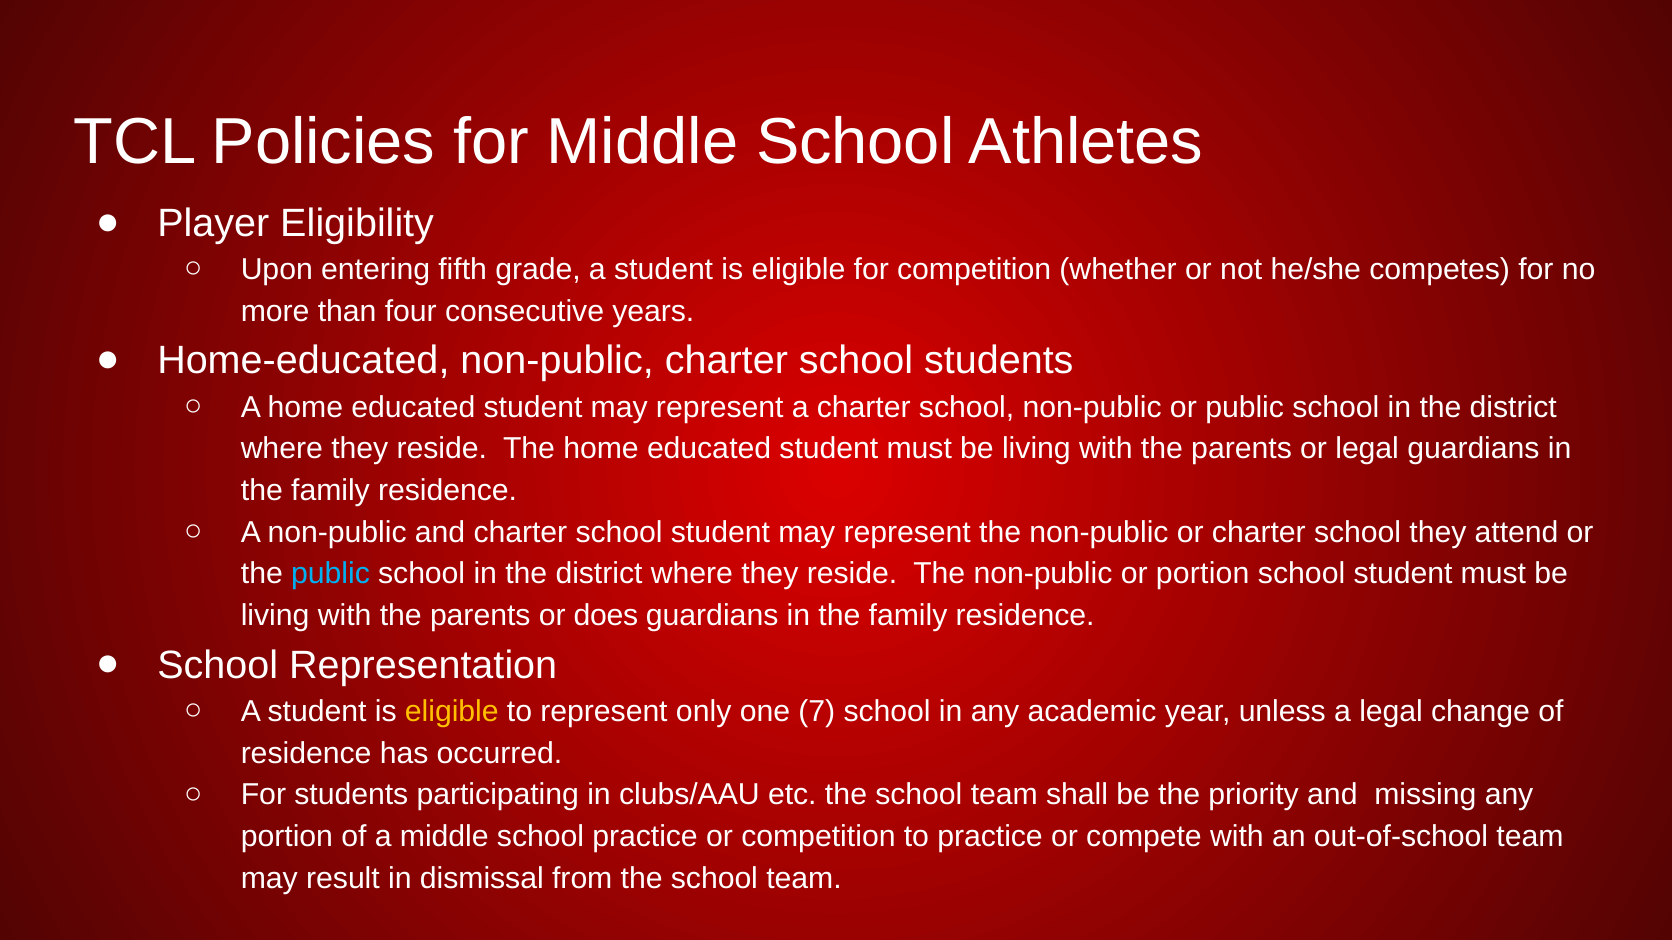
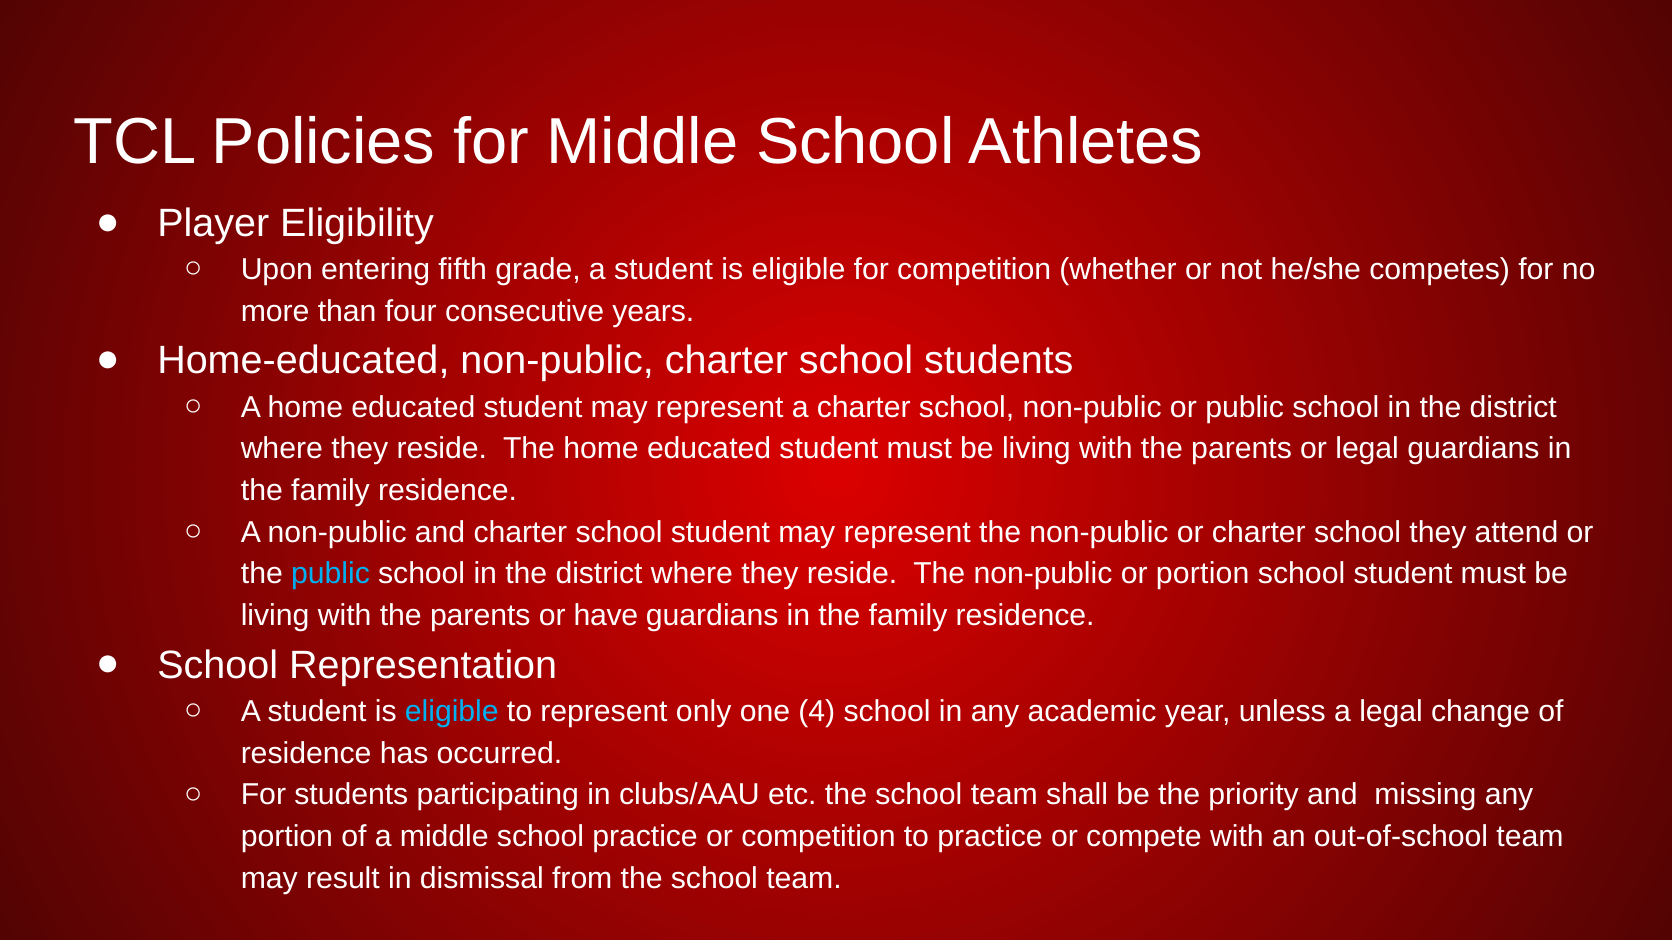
does: does -> have
eligible at (452, 712) colour: yellow -> light blue
7: 7 -> 4
